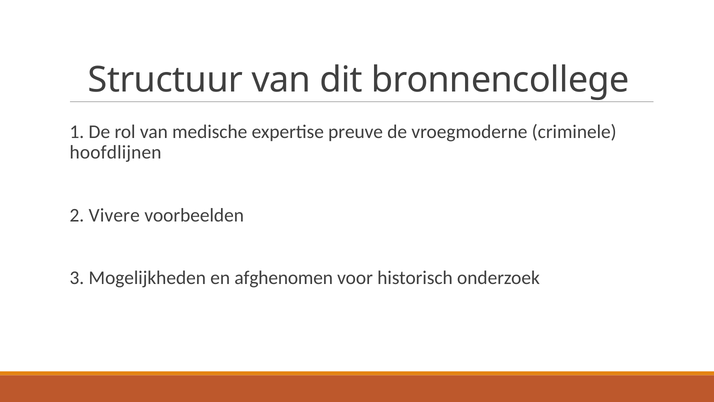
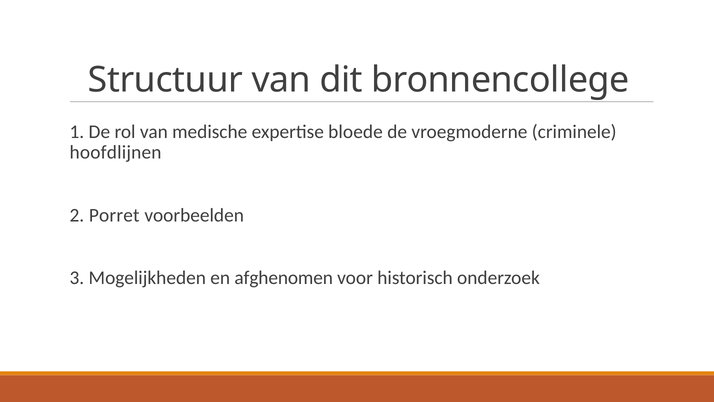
preuve: preuve -> bloede
Vivere: Vivere -> Porret
